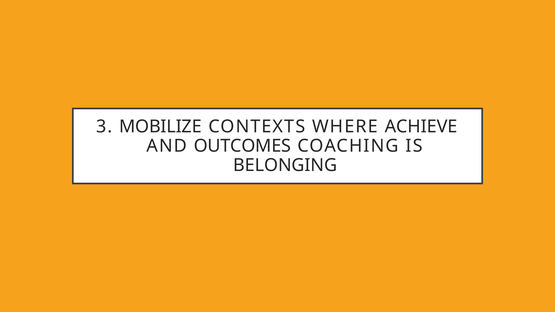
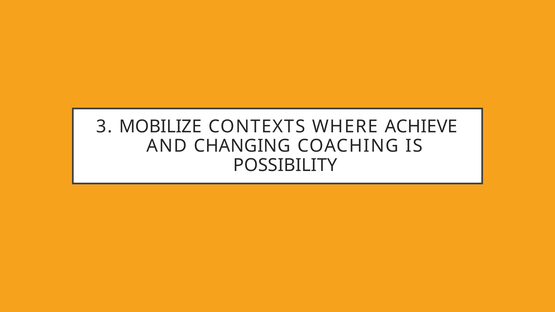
OUTCOMES: OUTCOMES -> CHANGING
BELONGING: BELONGING -> POSSIBILITY
